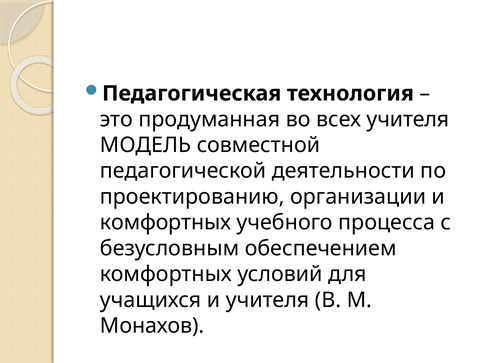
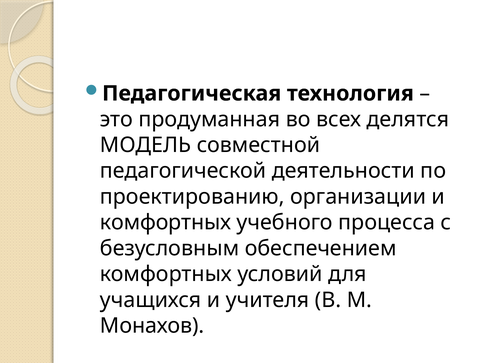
всех учителя: учителя -> делятся
